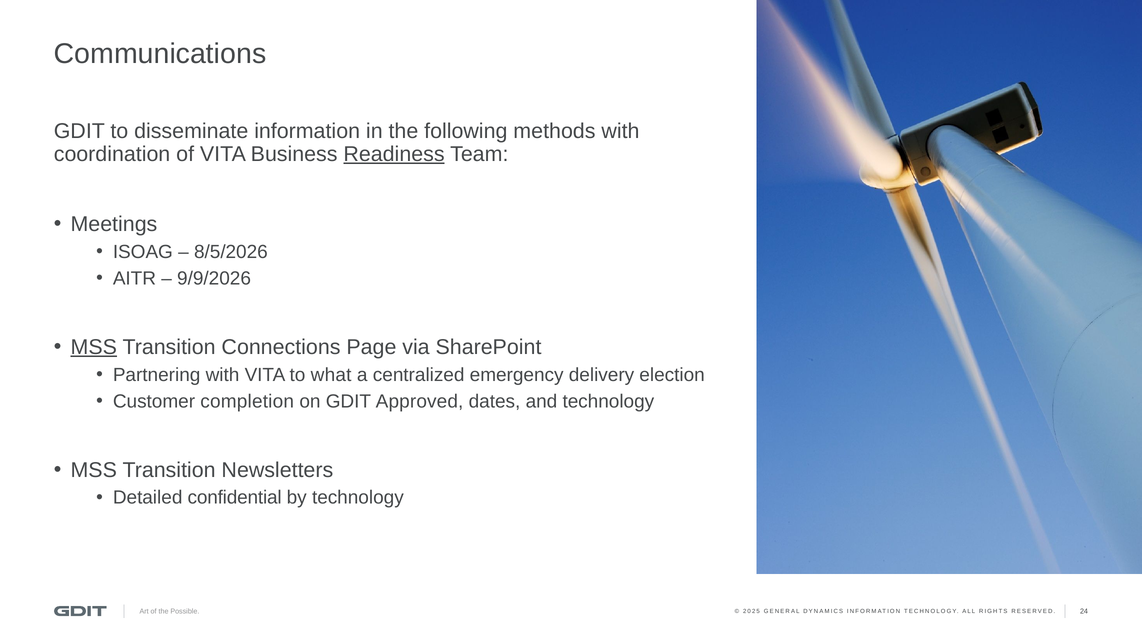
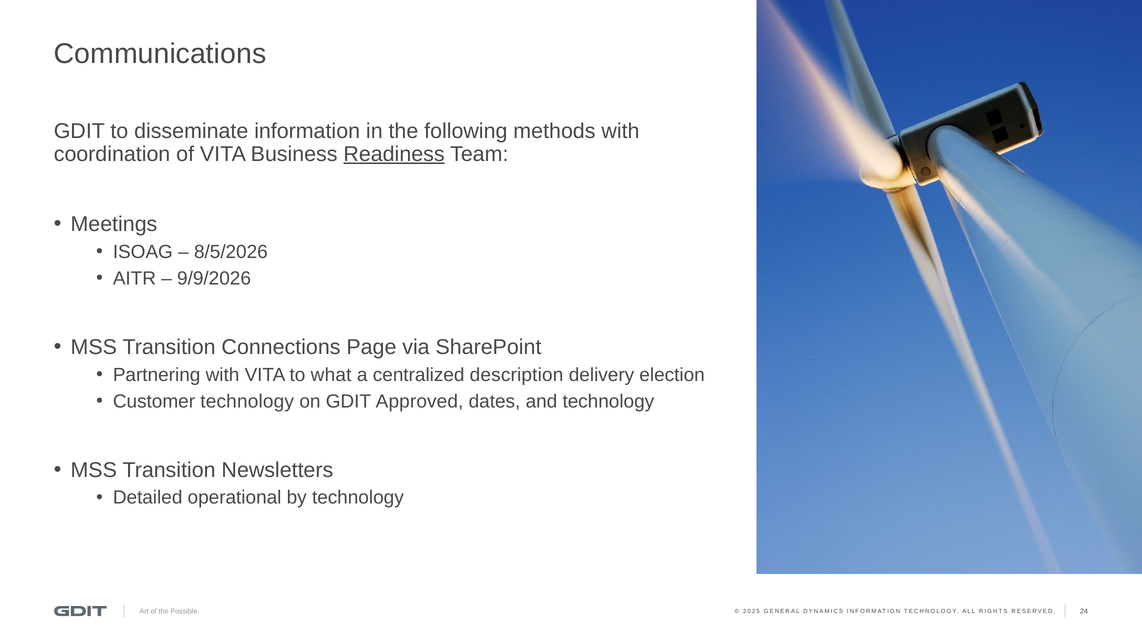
MSS at (94, 347) underline: present -> none
emergency: emergency -> description
Customer completion: completion -> technology
confidential: confidential -> operational
